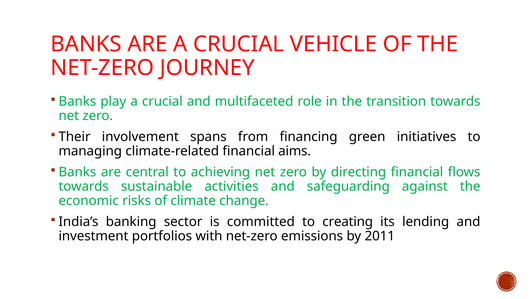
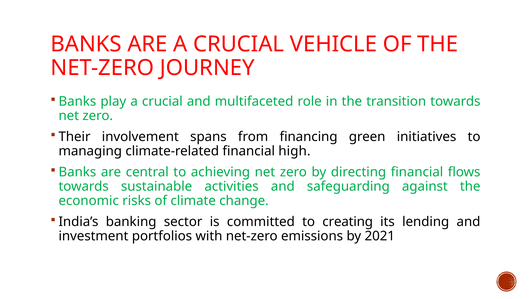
aims: aims -> high
2011: 2011 -> 2021
